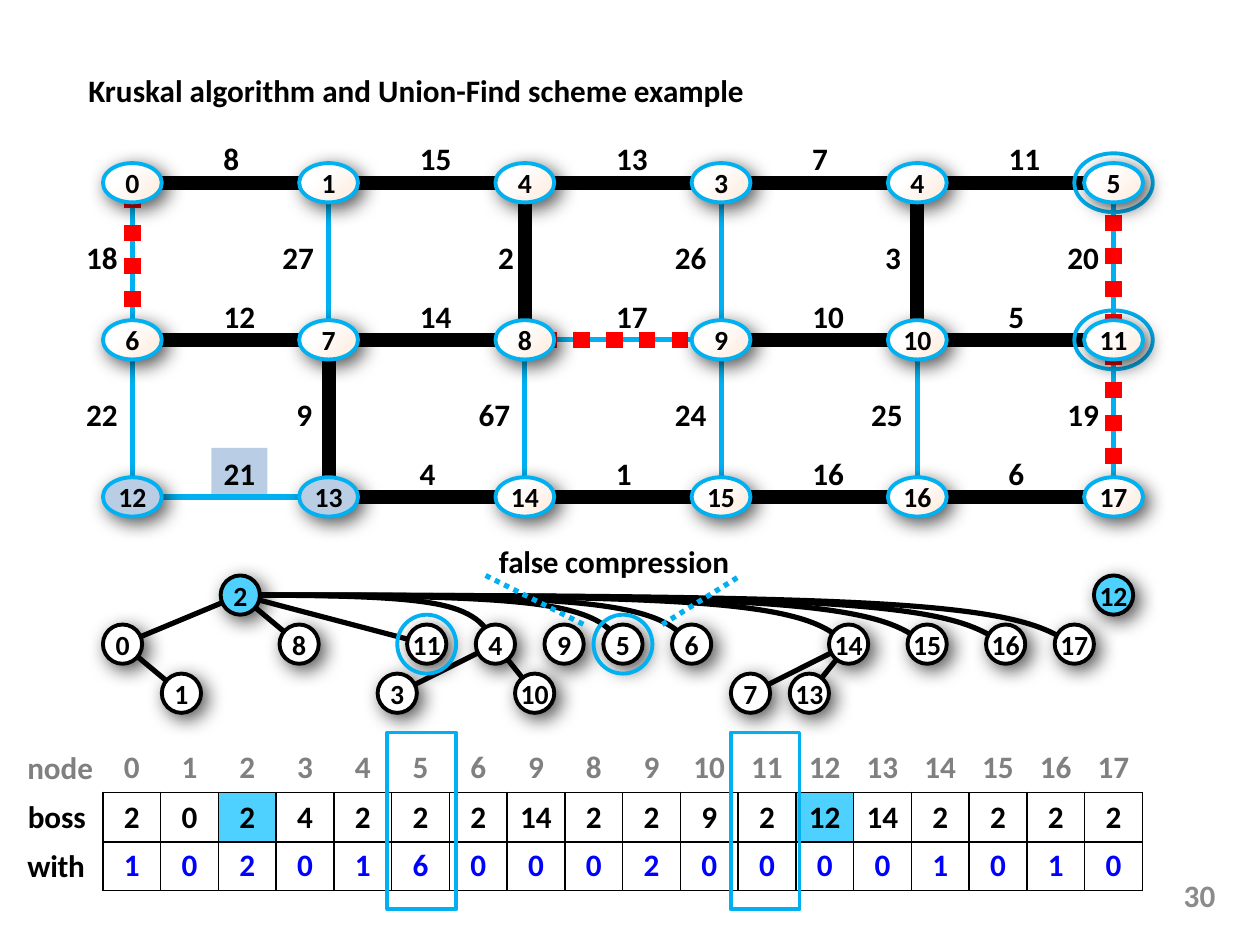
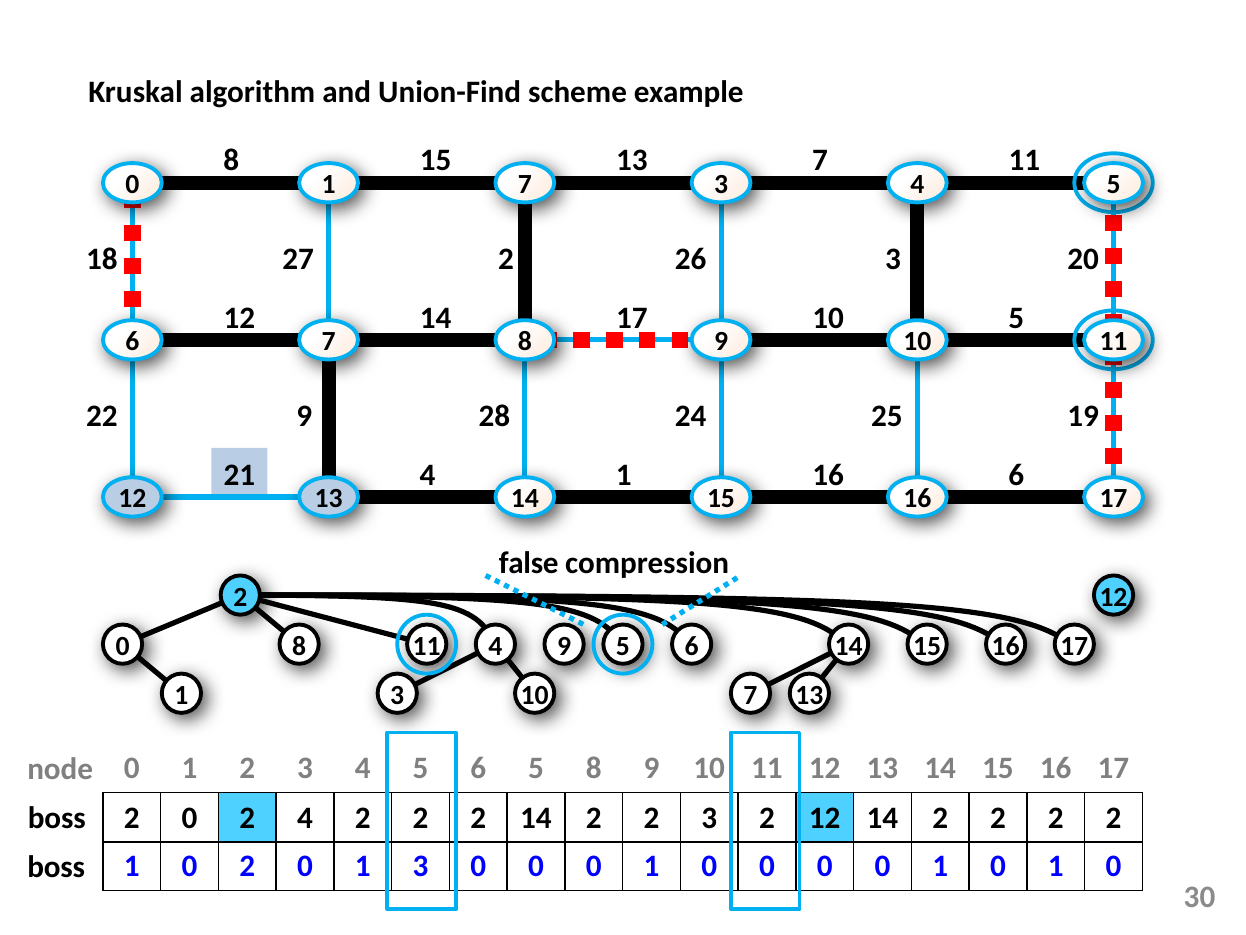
1 4: 4 -> 7
67: 67 -> 28
6 9: 9 -> 5
2 2 9: 9 -> 3
1 6: 6 -> 3
2 at (651, 866): 2 -> 1
with at (56, 867): with -> boss
